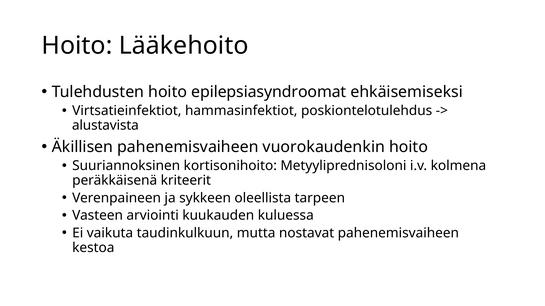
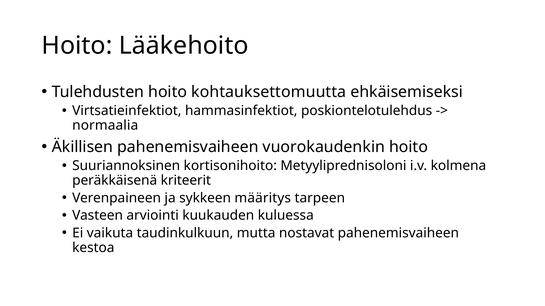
epilepsiasyndroomat: epilepsiasyndroomat -> kohtauksettomuutta
alustavista: alustavista -> normaalia
oleellista: oleellista -> määritys
